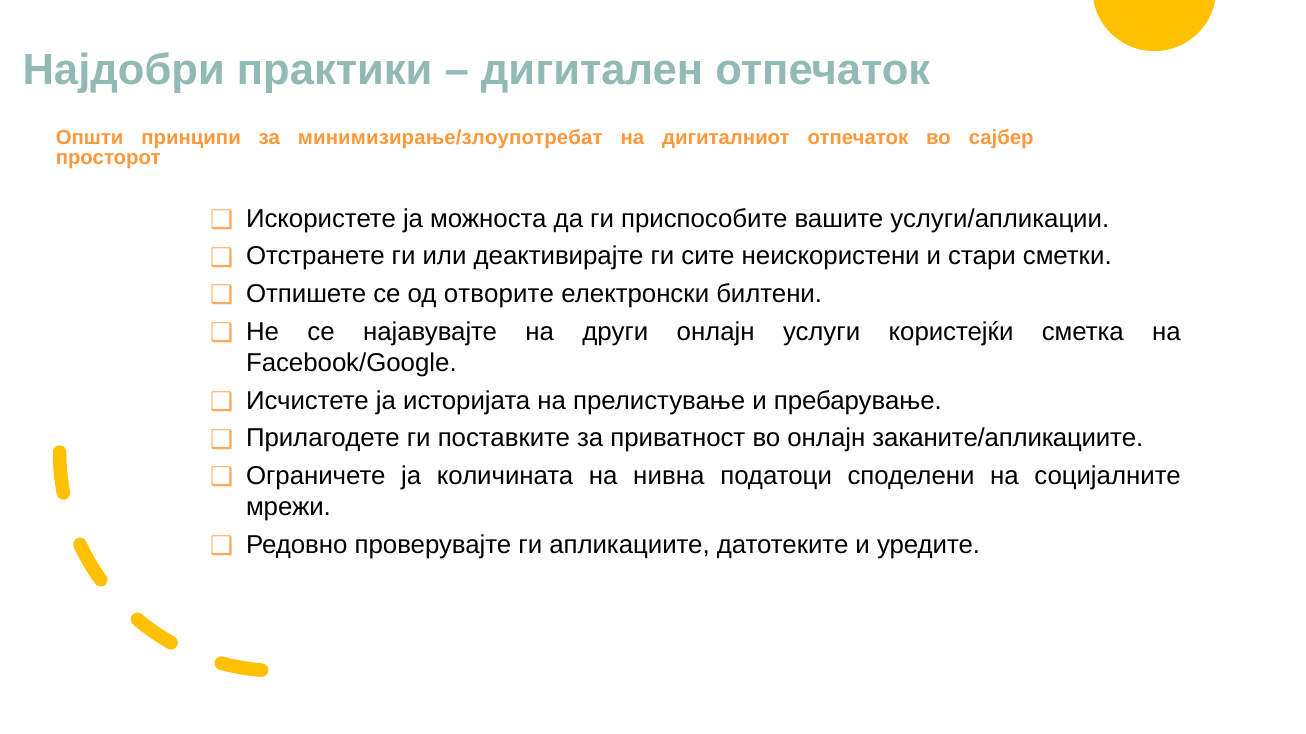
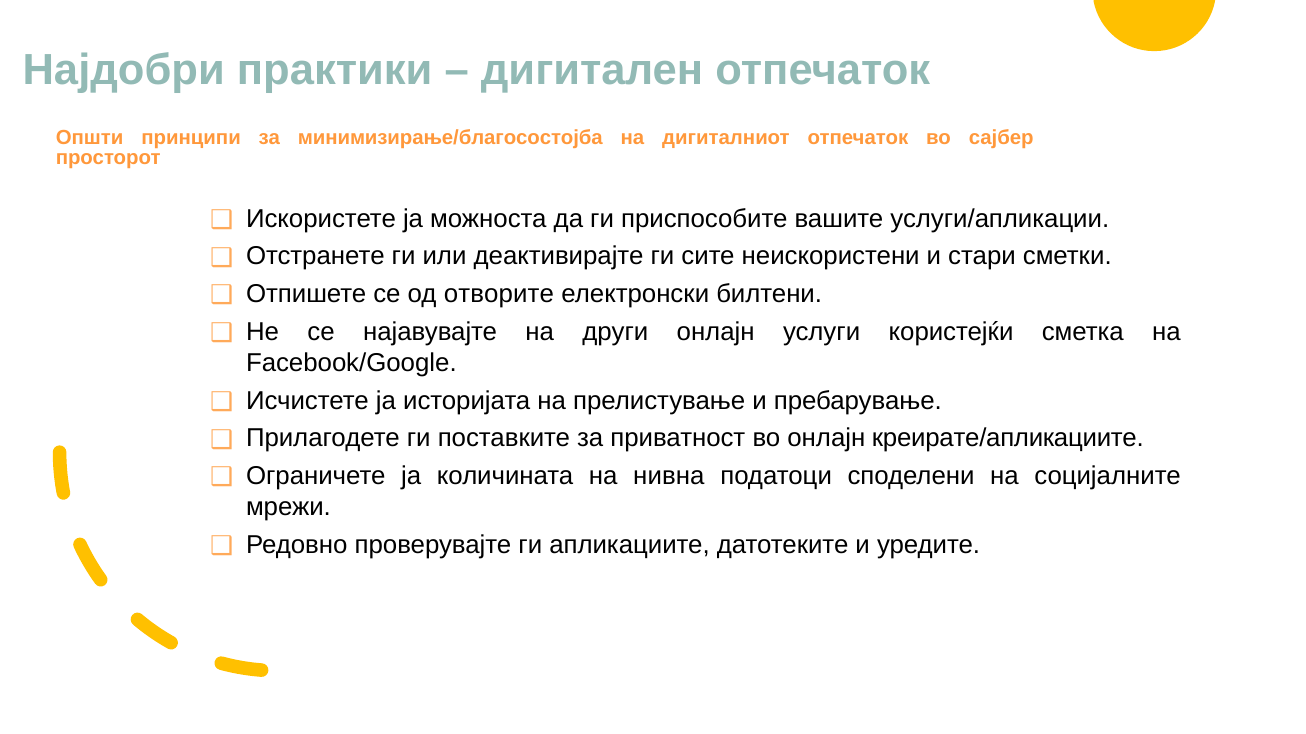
минимизирање/злоупотребат: минимизирање/злоупотребат -> минимизирање/благосостојба
заканите/апликациите: заканите/апликациите -> креирате/апликациите
